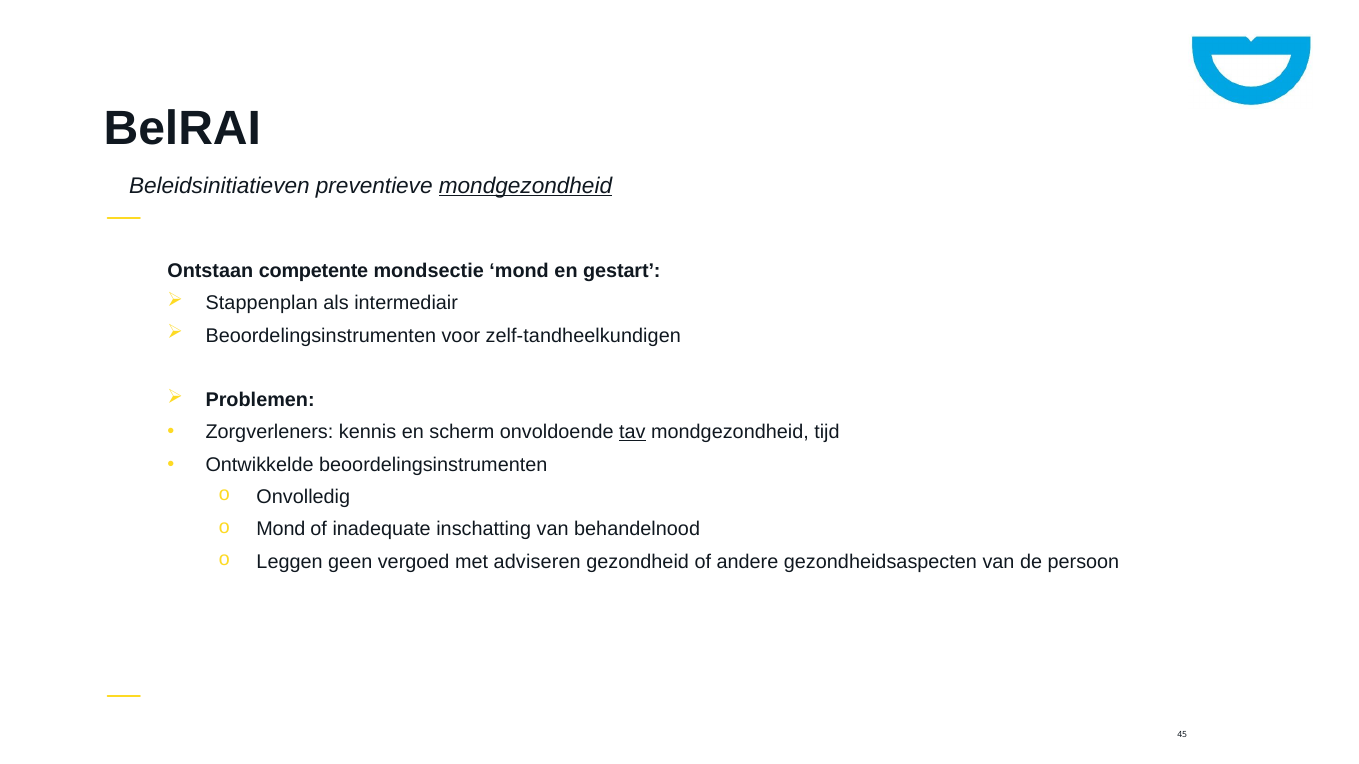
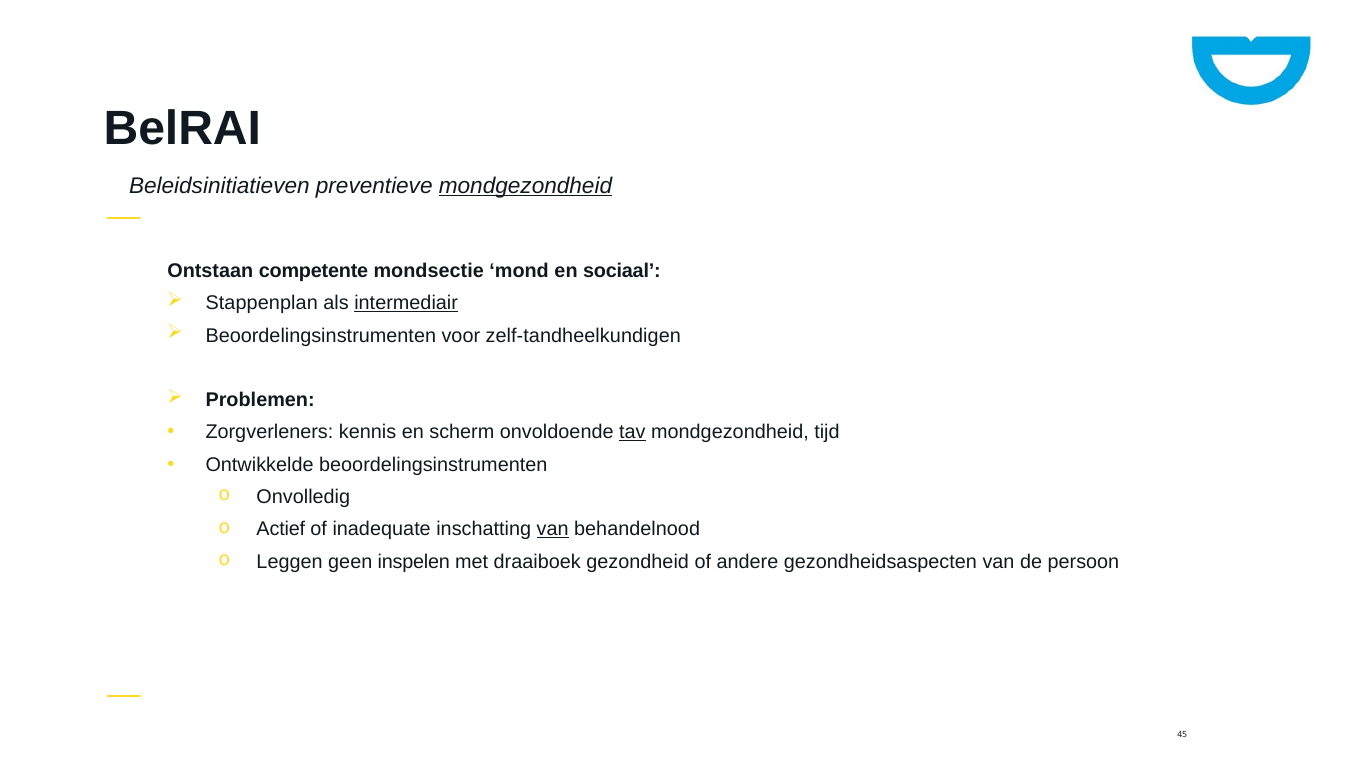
gestart: gestart -> sociaal
intermediair underline: none -> present
Mond at (281, 529): Mond -> Actief
van at (553, 529) underline: none -> present
vergoed: vergoed -> inspelen
adviseren: adviseren -> draaiboek
